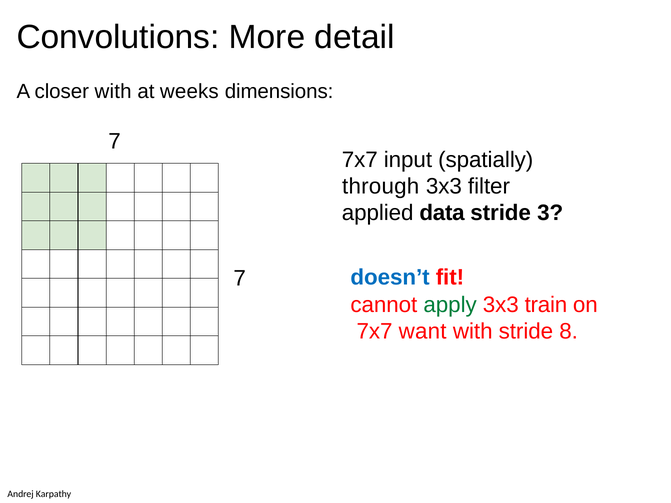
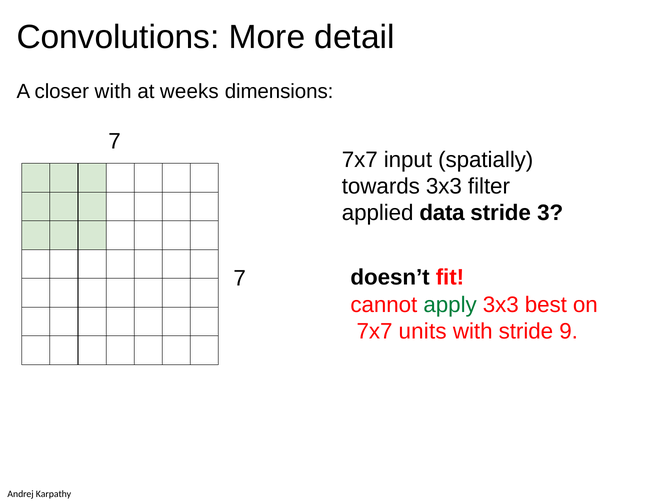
through: through -> towards
doesn’t colour: blue -> black
train: train -> best
want: want -> units
8: 8 -> 9
